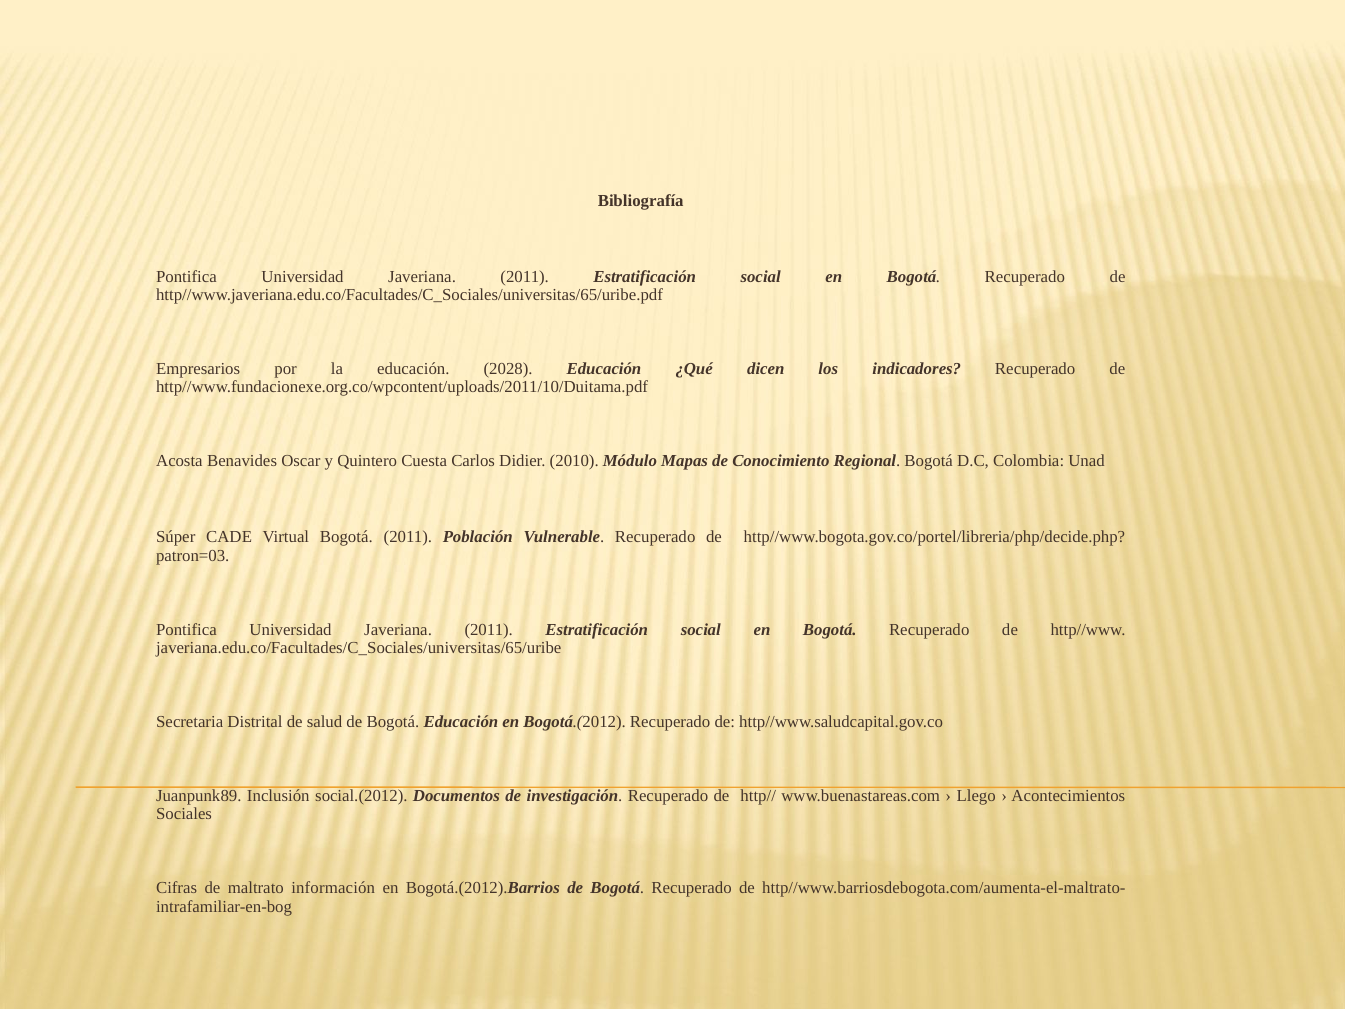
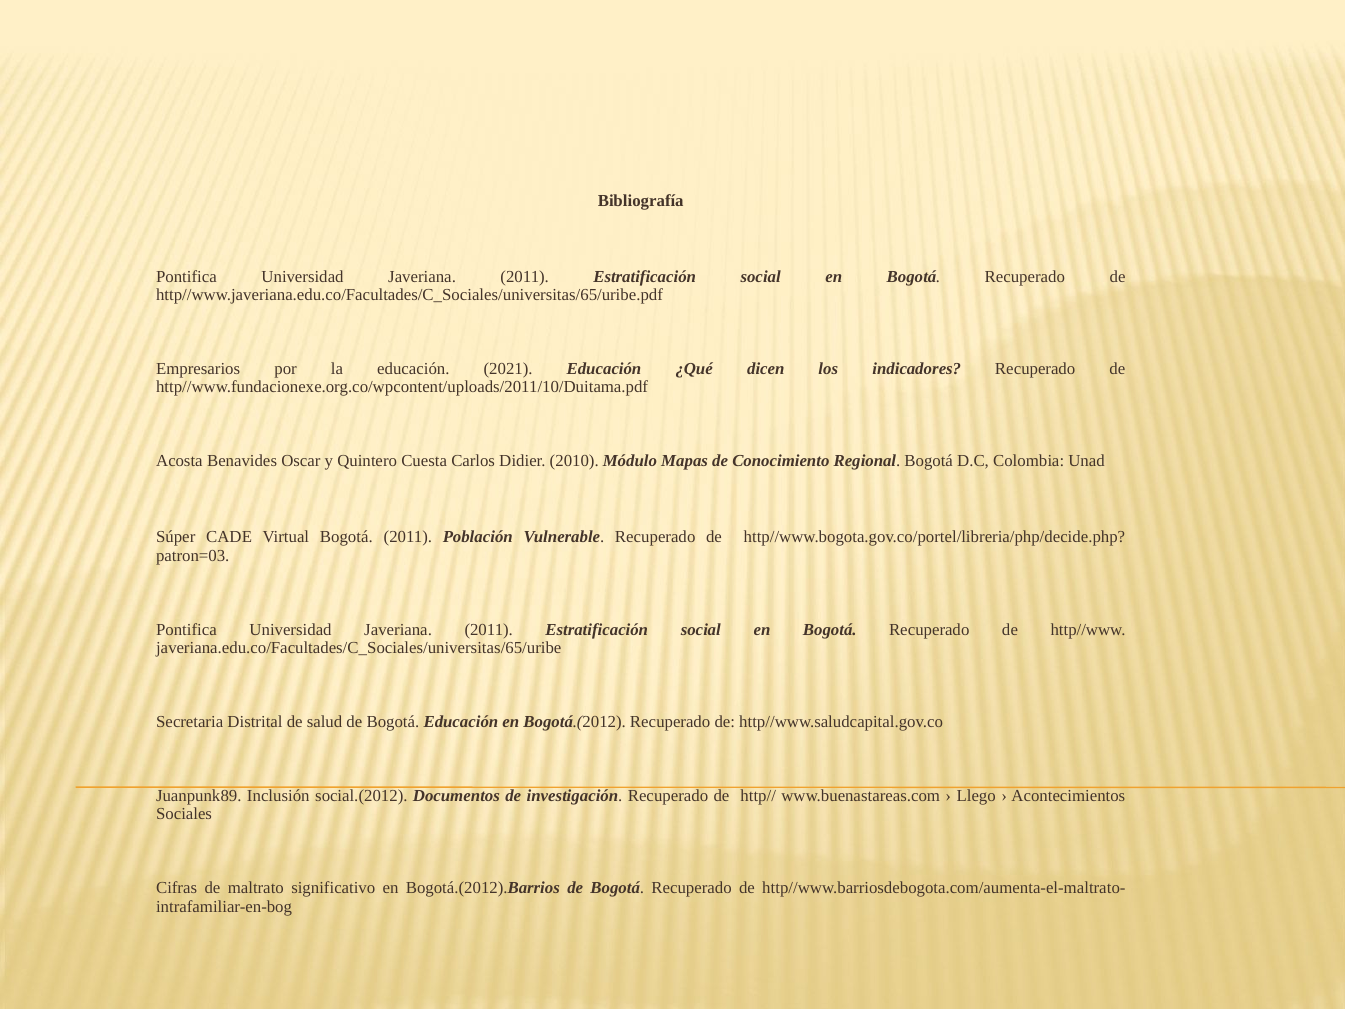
2028: 2028 -> 2021
información: información -> significativo
